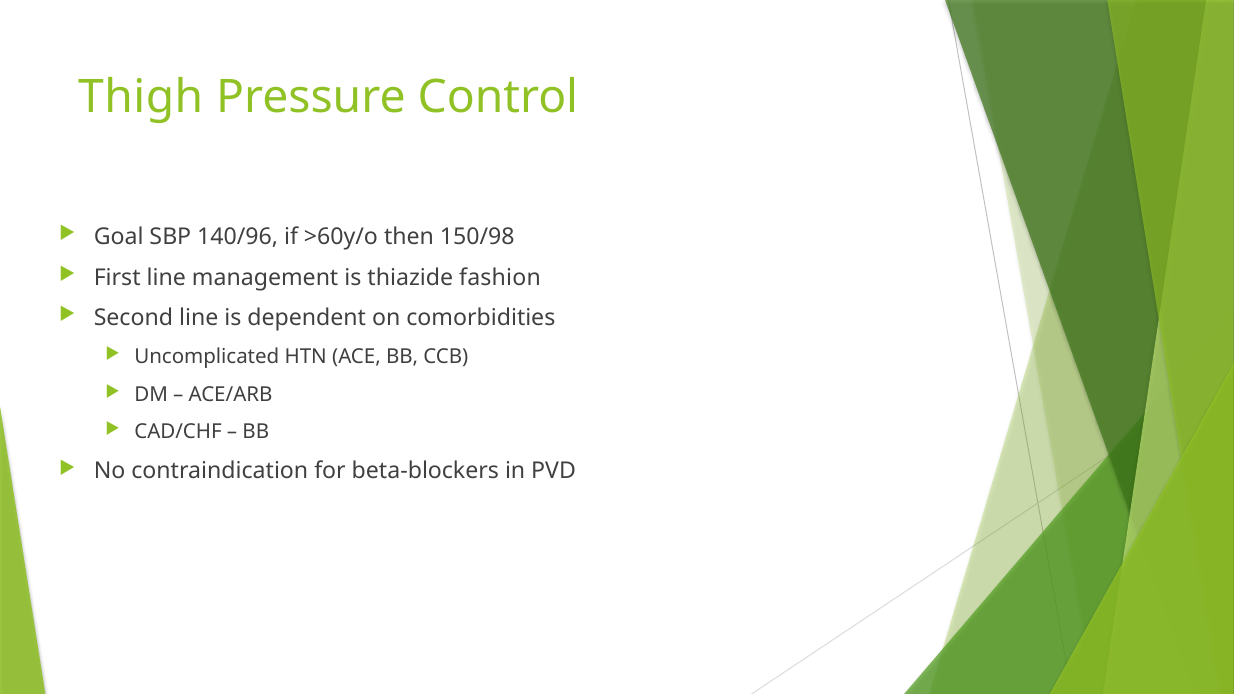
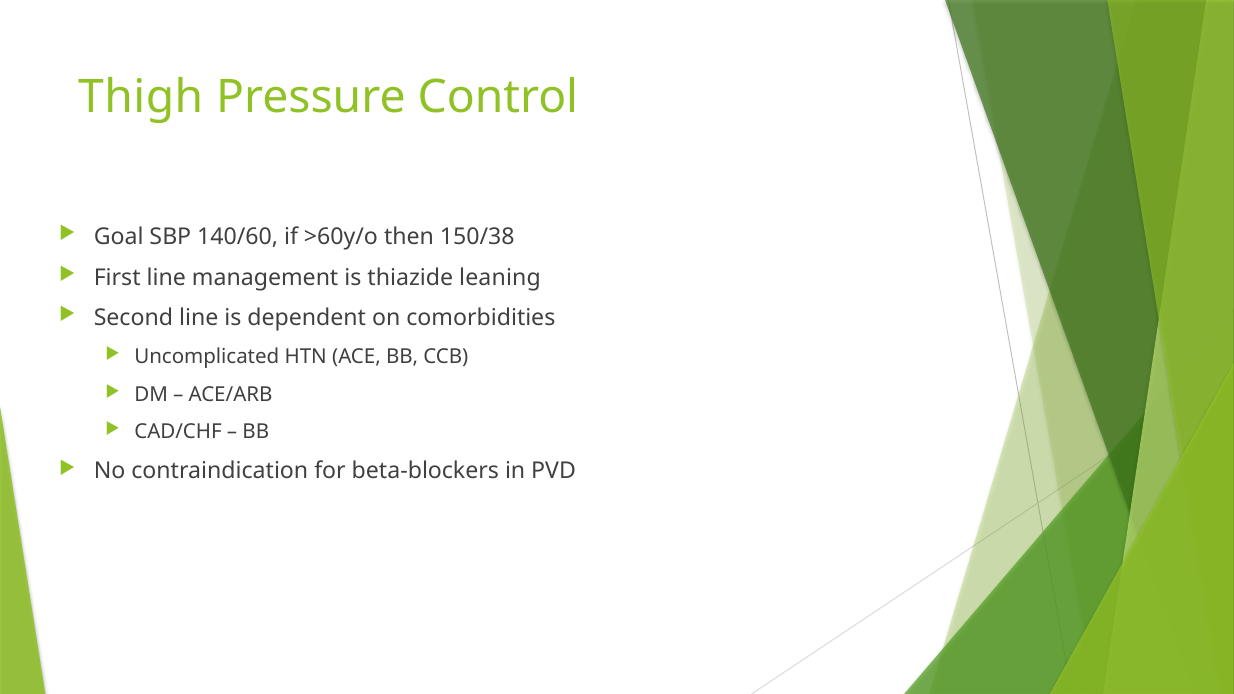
140/96: 140/96 -> 140/60
150/98: 150/98 -> 150/38
fashion: fashion -> leaning
